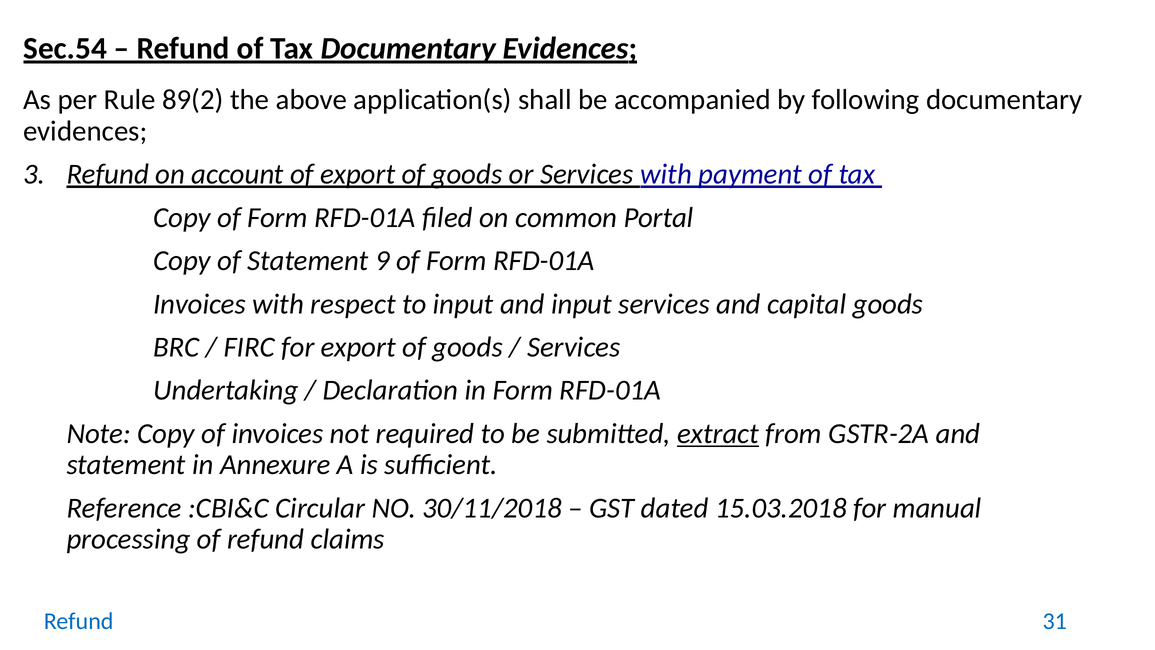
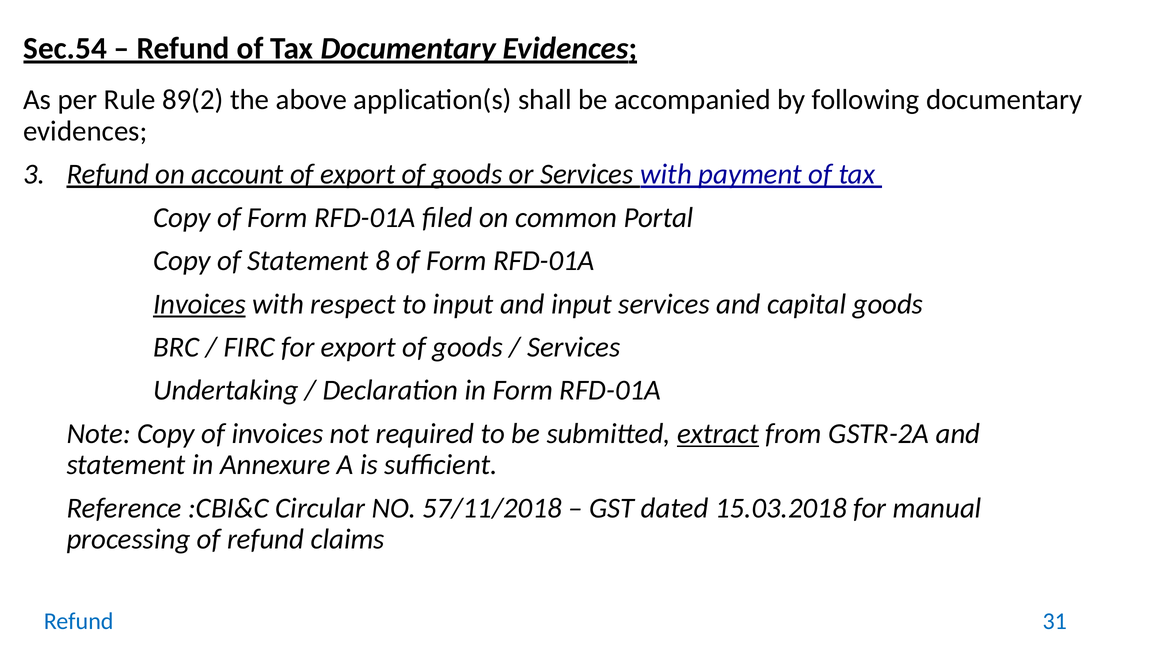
9: 9 -> 8
Invoices at (200, 304) underline: none -> present
30/11/2018: 30/11/2018 -> 57/11/2018
